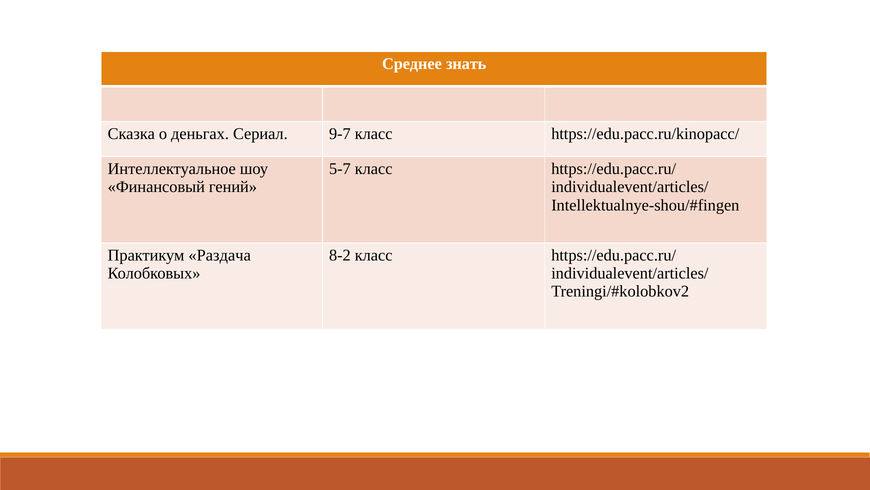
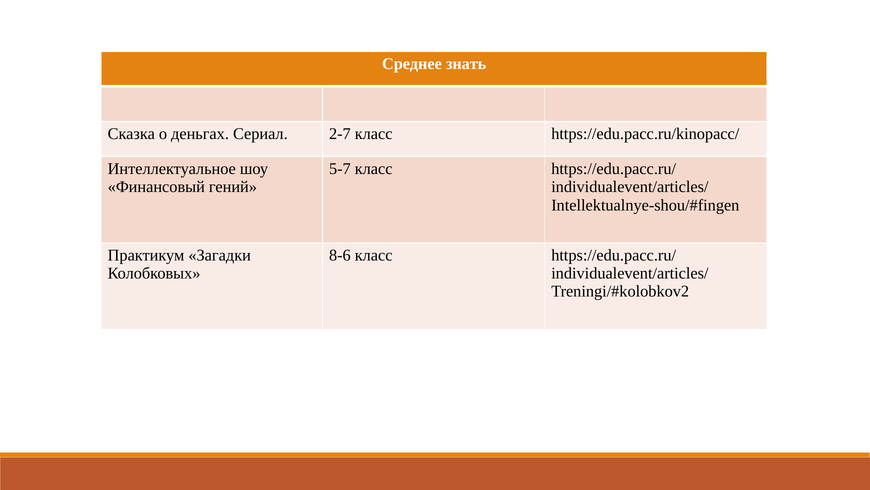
9-7: 9-7 -> 2-7
Раздача: Раздача -> Загадки
8-2: 8-2 -> 8-6
